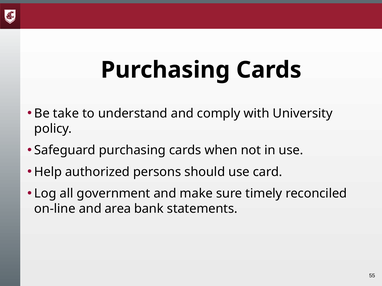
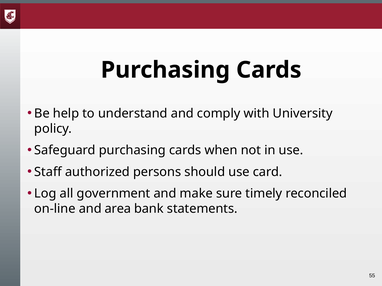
take: take -> help
Help: Help -> Staff
